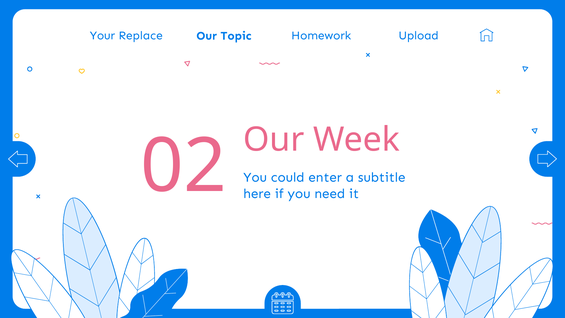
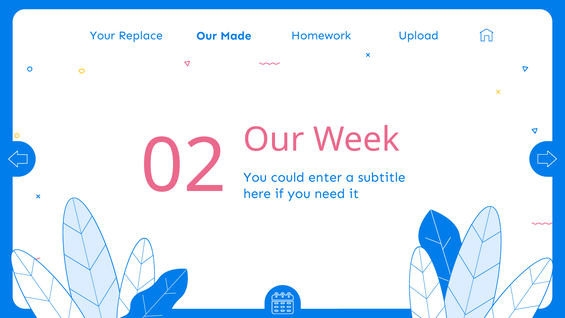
Topic: Topic -> Made
